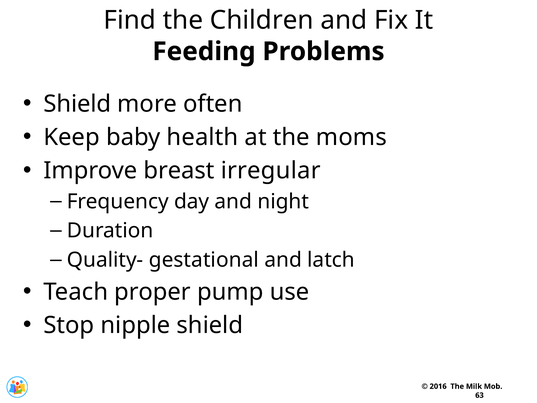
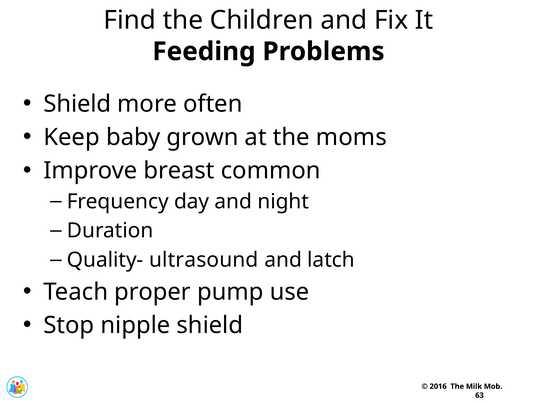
health: health -> grown
irregular: irregular -> common
gestational: gestational -> ultrasound
